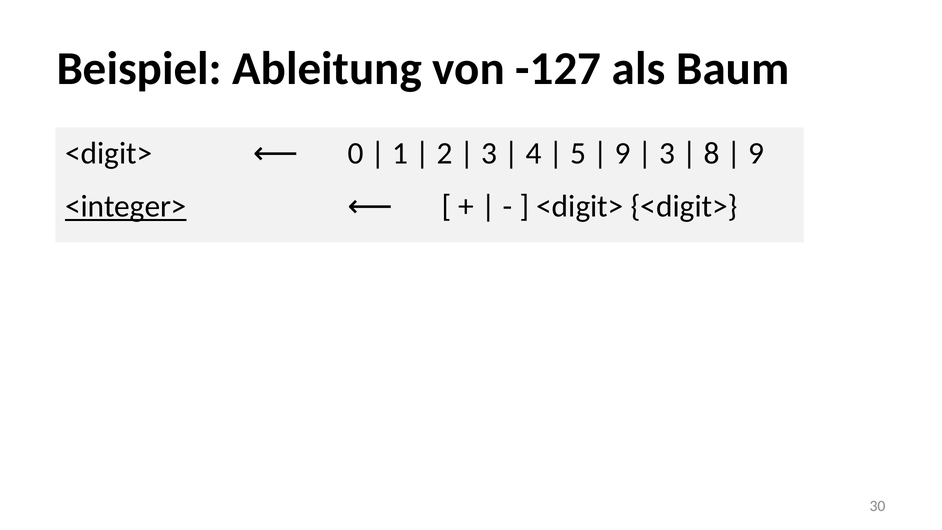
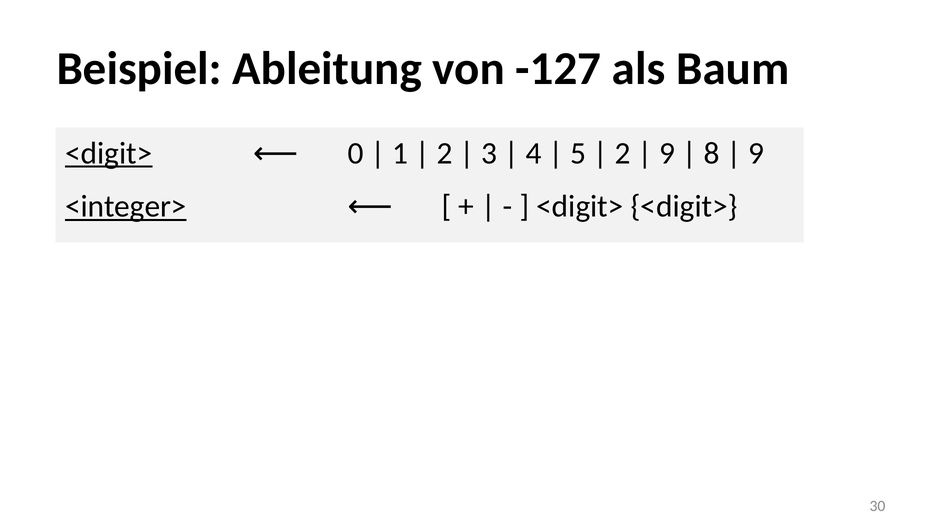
<digit> at (109, 153) underline: none -> present
9 at (623, 153): 9 -> 2
3 at (667, 153): 3 -> 9
